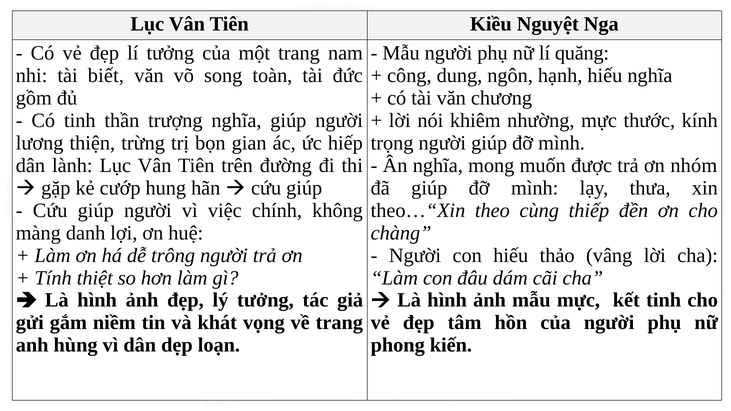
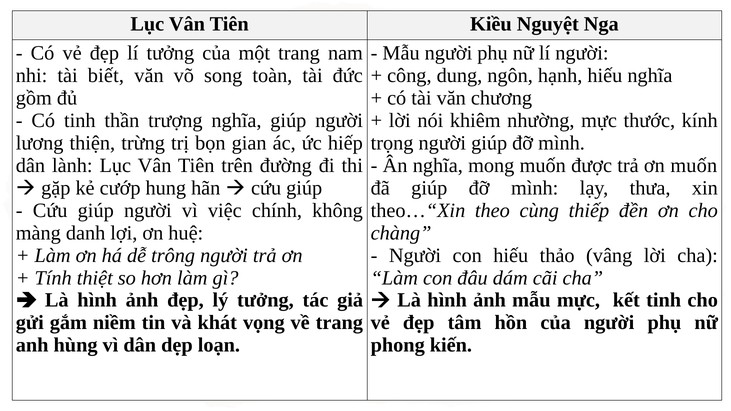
lí quăng: quăng -> người
ơn nhóm: nhóm -> muốn
